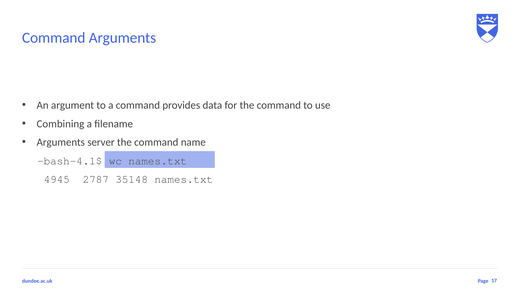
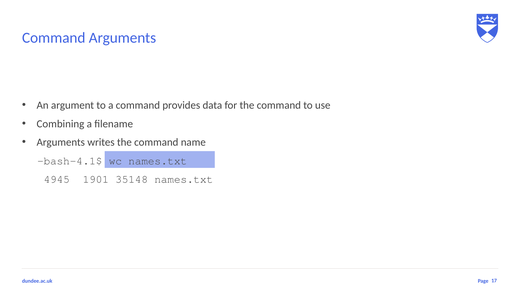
server: server -> writes
2787: 2787 -> 1901
